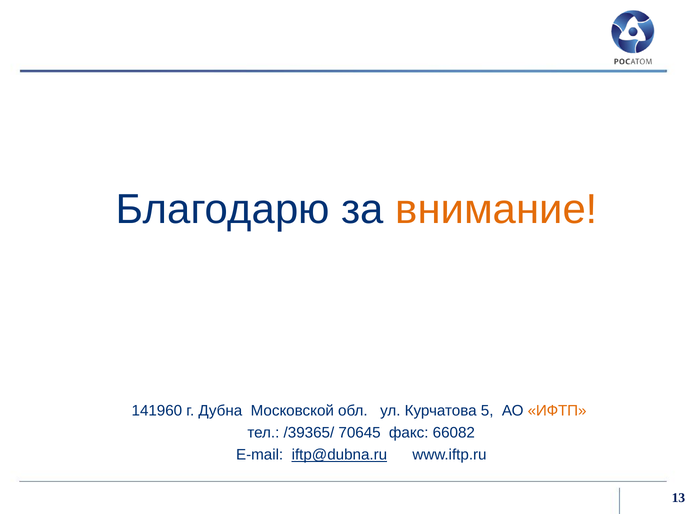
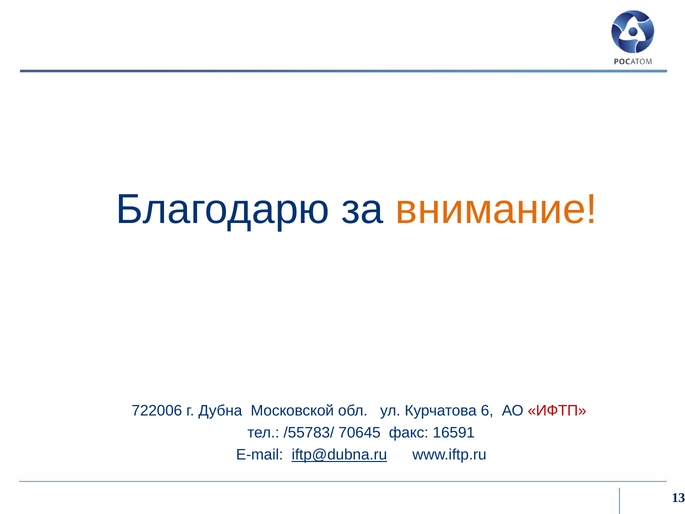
141960: 141960 -> 722006
5: 5 -> 6
ИФТП colour: orange -> red
/39365/: /39365/ -> /55783/
66082: 66082 -> 16591
